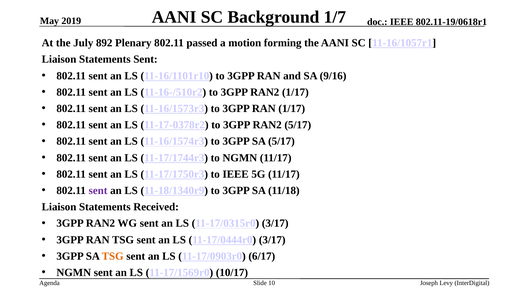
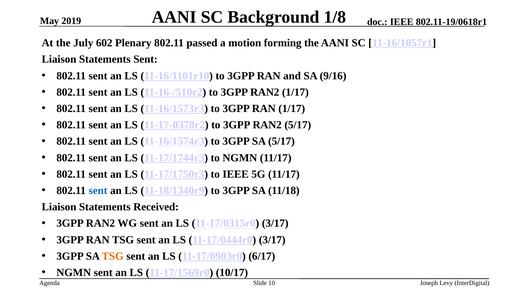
1/7: 1/7 -> 1/8
892: 892 -> 602
sent at (98, 190) colour: purple -> blue
